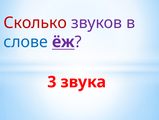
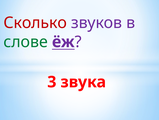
слове colour: blue -> green
